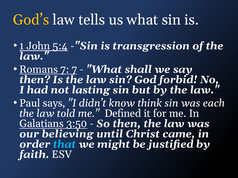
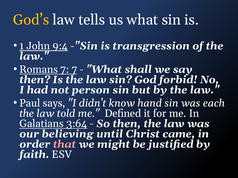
5:4: 5:4 -> 9:4
lasting: lasting -> person
think: think -> hand
3:50: 3:50 -> 3:64
that colour: light blue -> pink
